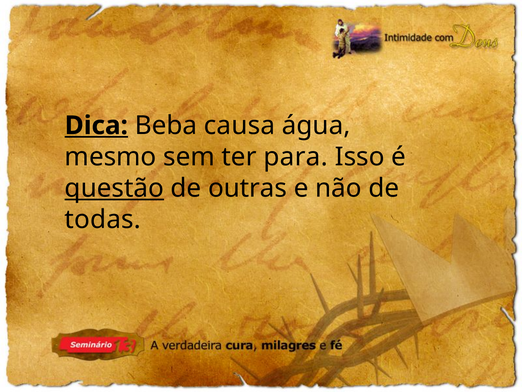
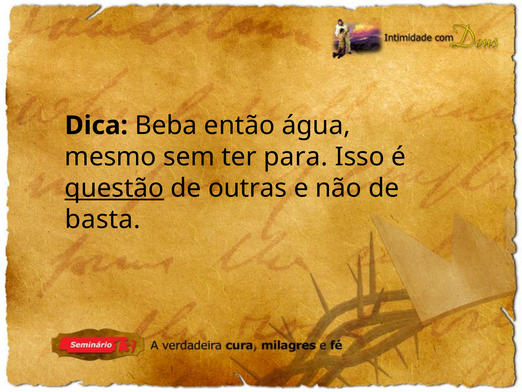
Dica underline: present -> none
causa: causa -> então
todas: todas -> basta
